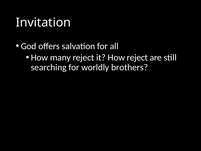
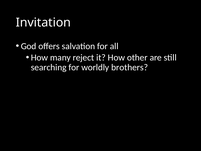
How reject: reject -> other
